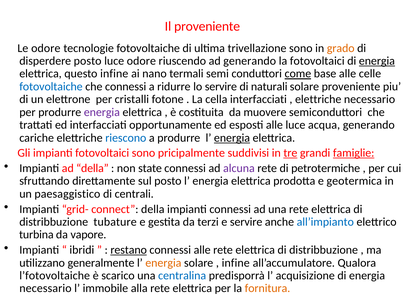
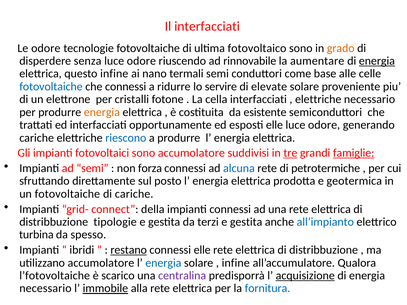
Il proveniente: proveniente -> interfacciati
trivellazione: trivellazione -> fotovoltaico
disperdere posto: posto -> senza
ad generando: generando -> rinnovabile
la fotovoltaici: fotovoltaici -> aumentare
come underline: present -> none
naturali: naturali -> elevate
energia at (102, 112) colour: purple -> orange
muovere: muovere -> esistente
esposti alle: alle -> elle
acqua at (324, 125): acqua -> odore
energia at (232, 138) underline: present -> none
sono pricipalmente: pricipalmente -> accumolatore
ad della: della -> semi
state: state -> forza
alcuna colour: purple -> blue
un paesaggistico: paesaggistico -> fotovoltaiche
di centrali: centrali -> cariche
tubature: tubature -> tipologie
terzi e servire: servire -> gestita
vapore: vapore -> spesso
connessi alle: alle -> elle
utilizzano generalmente: generalmente -> accumolatore
energia at (163, 263) colour: orange -> blue
centralina colour: blue -> purple
acquisizione underline: none -> present
immobile underline: none -> present
fornitura colour: orange -> blue
